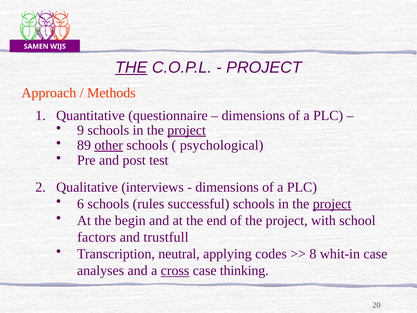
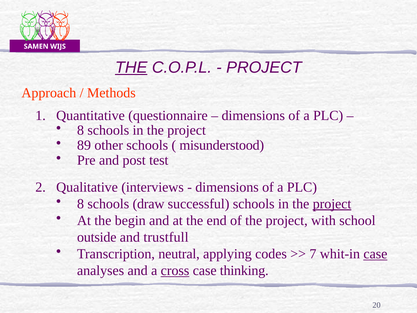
9 at (81, 130): 9 -> 8
project at (187, 130) underline: present -> none
other underline: present -> none
psychological: psychological -> misunderstood
6 at (81, 204): 6 -> 8
rules: rules -> draw
factors: factors -> outside
8: 8 -> 7
case at (375, 254) underline: none -> present
